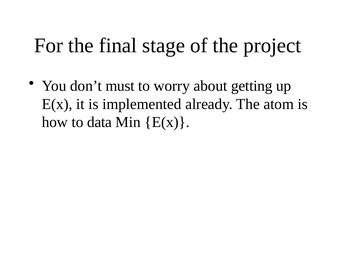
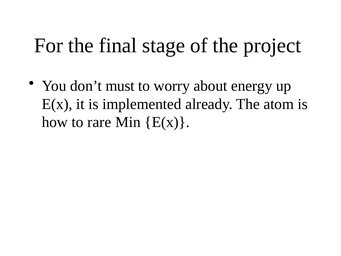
getting: getting -> energy
data: data -> rare
